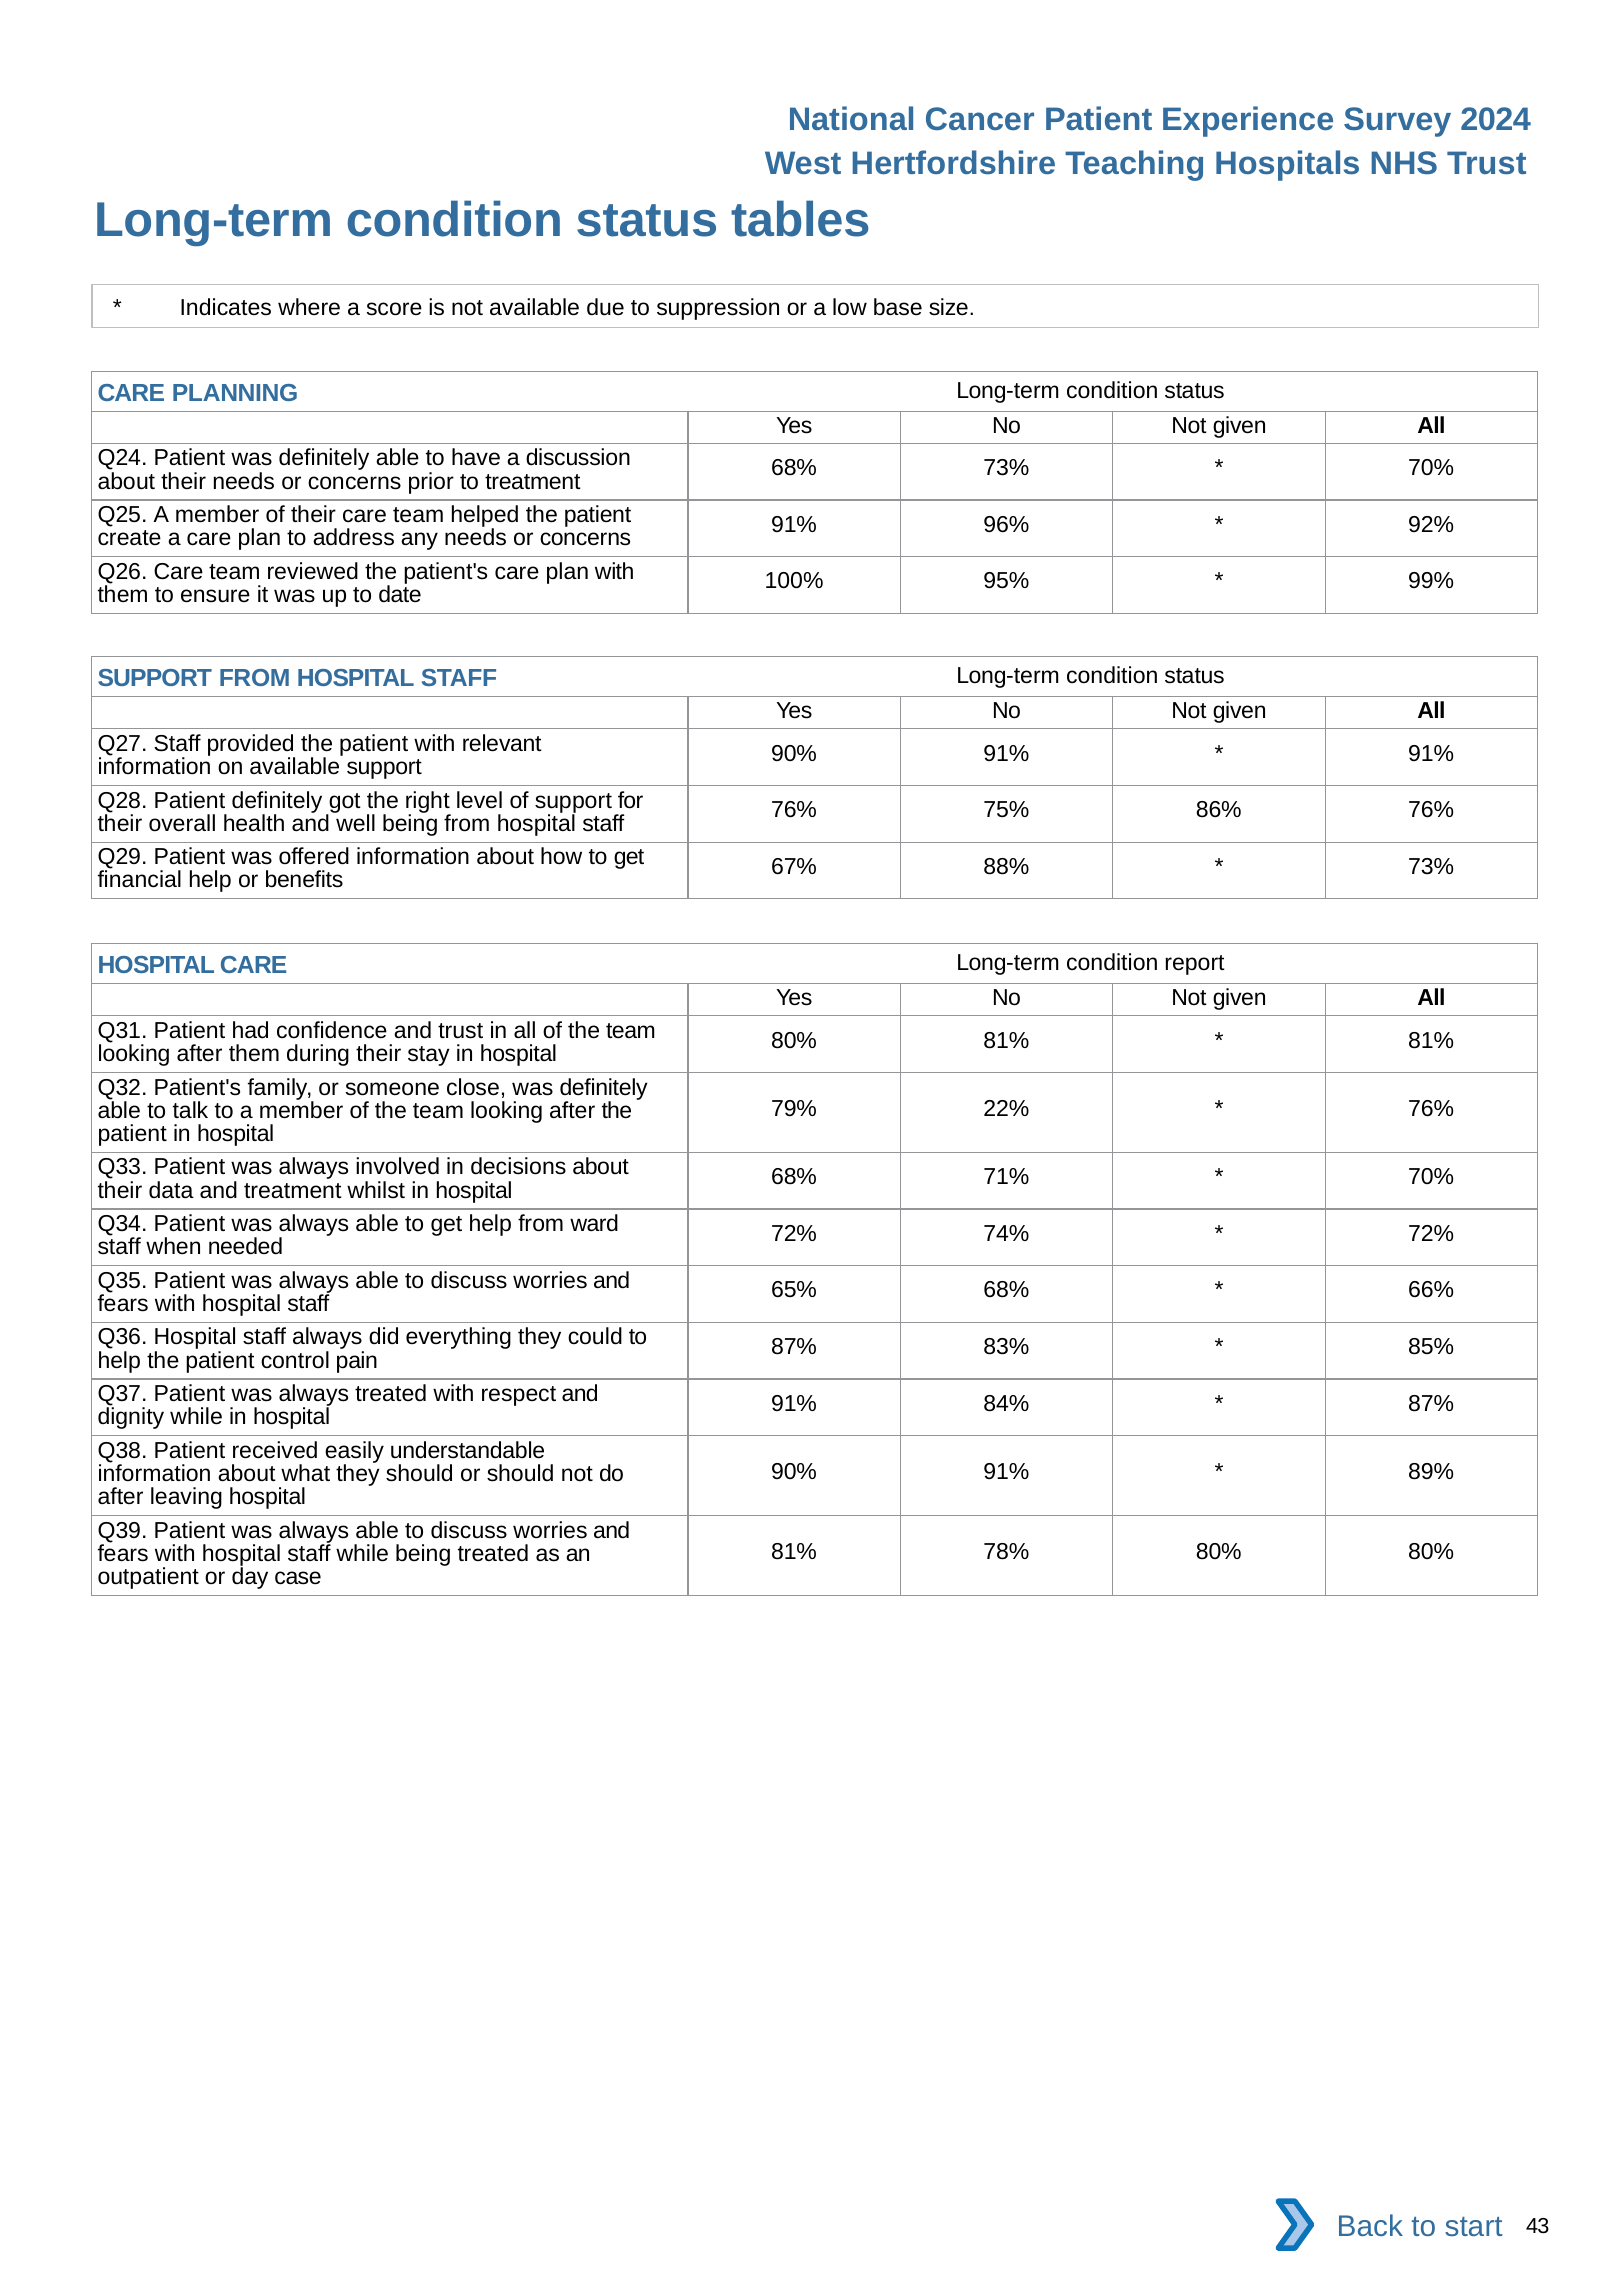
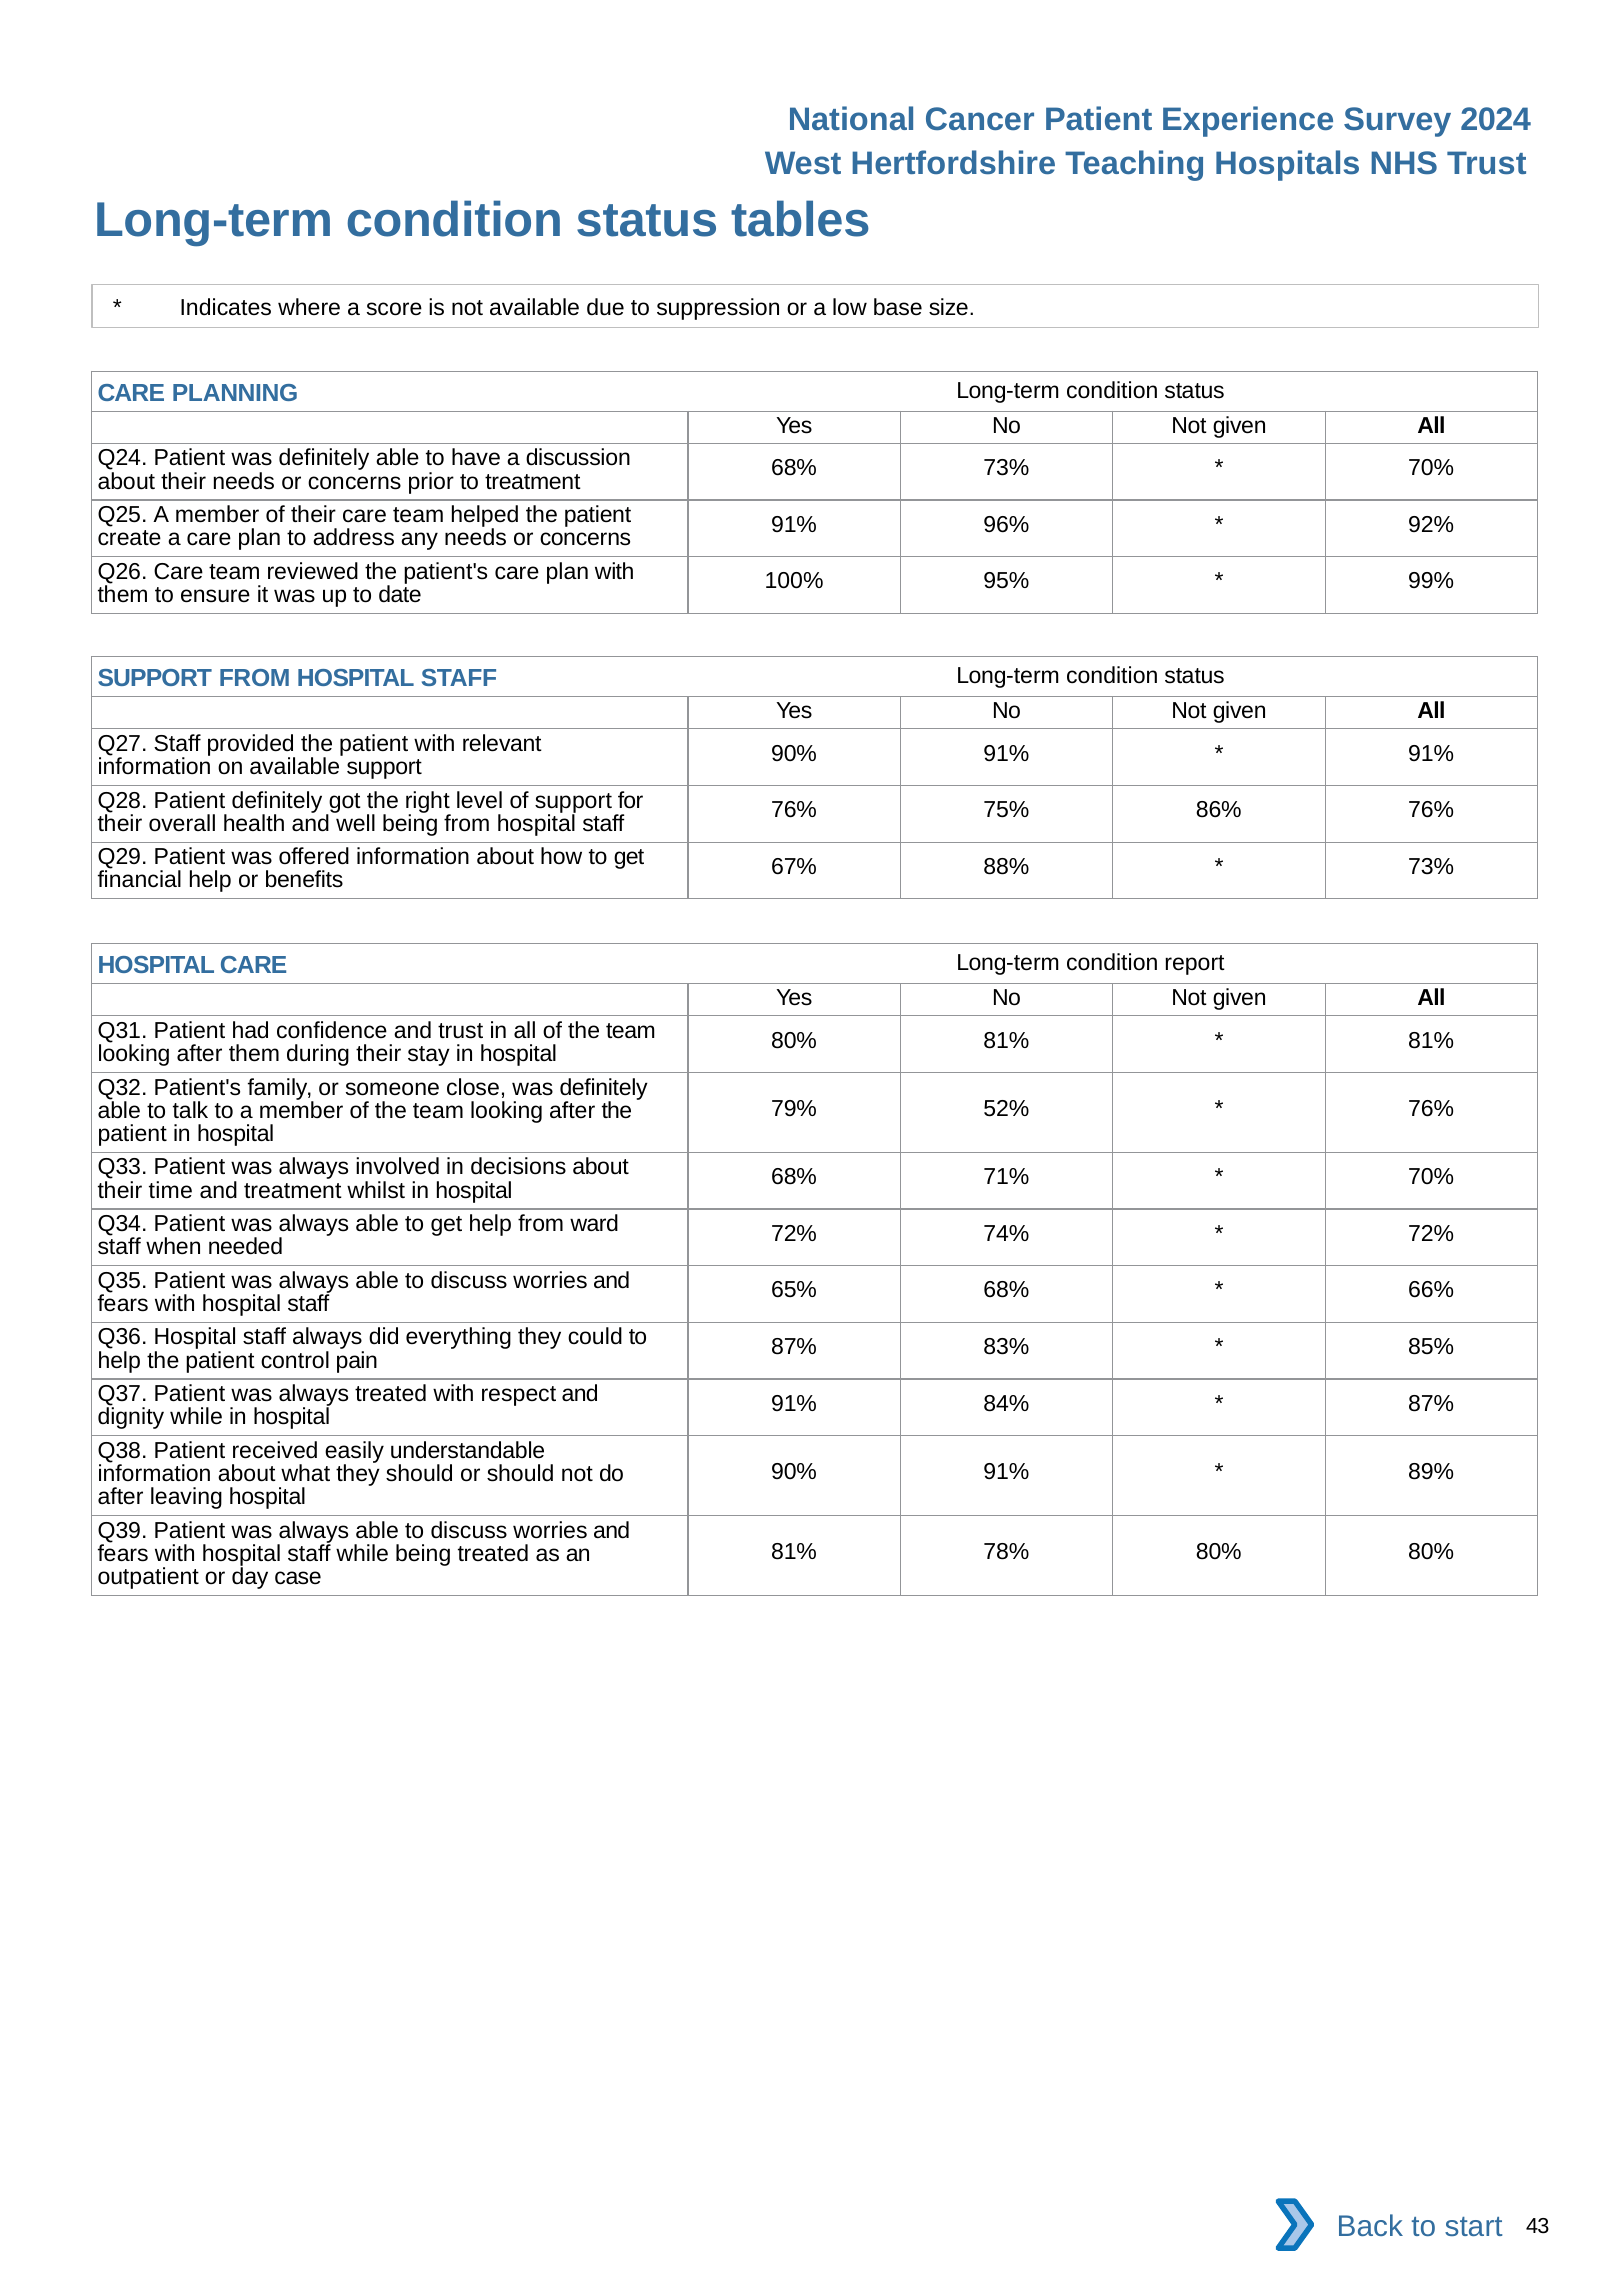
22%: 22% -> 52%
data: data -> time
